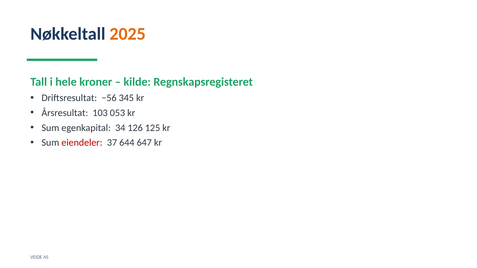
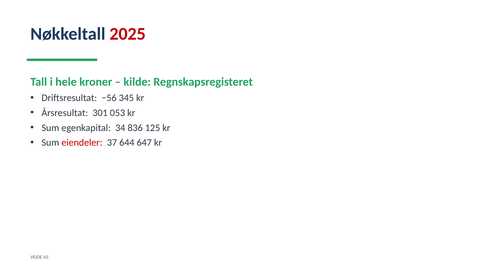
2025 colour: orange -> red
103: 103 -> 301
126: 126 -> 836
